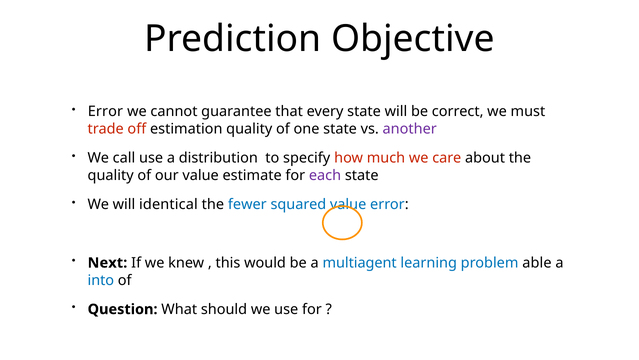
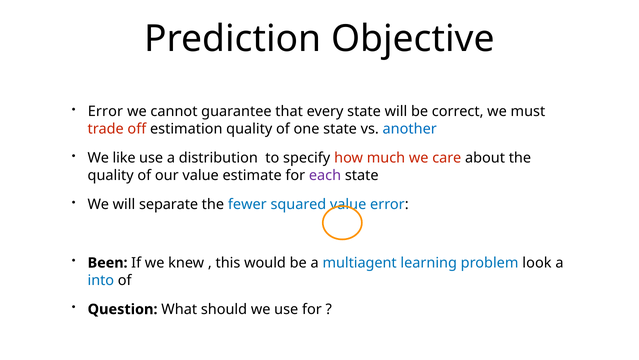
another colour: purple -> blue
call: call -> like
identical: identical -> separate
Next: Next -> Been
able: able -> look
